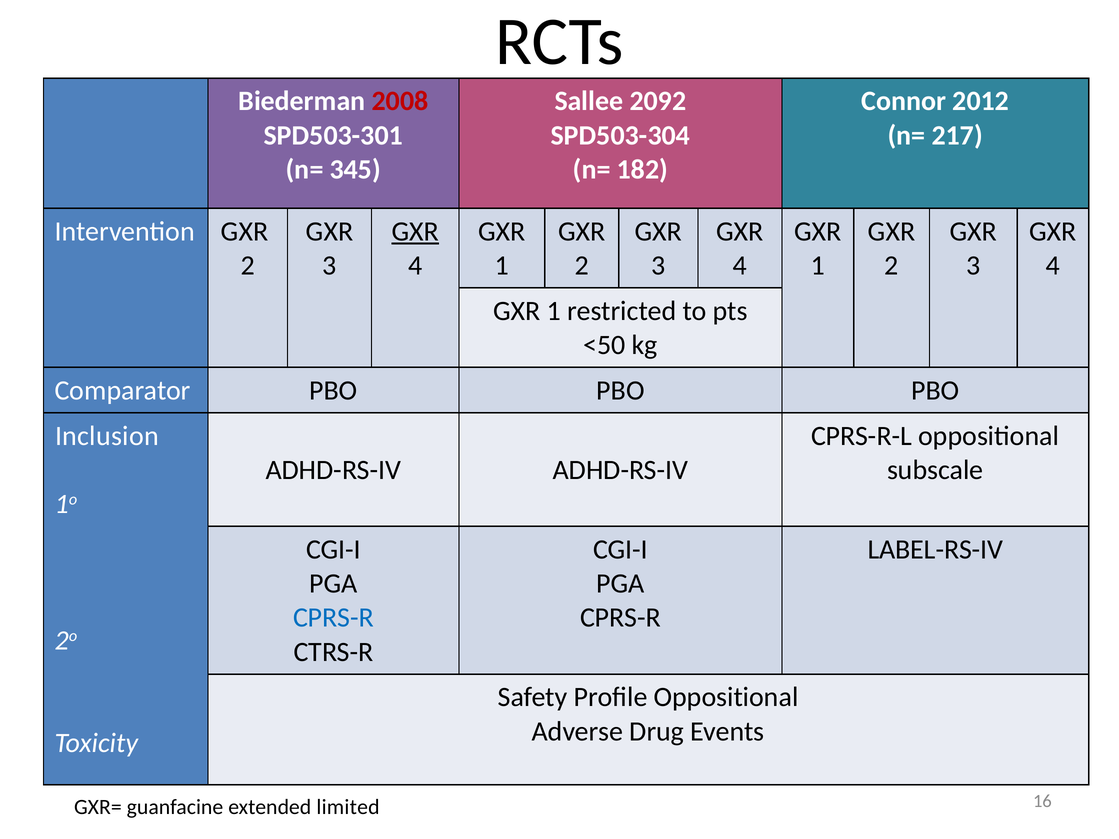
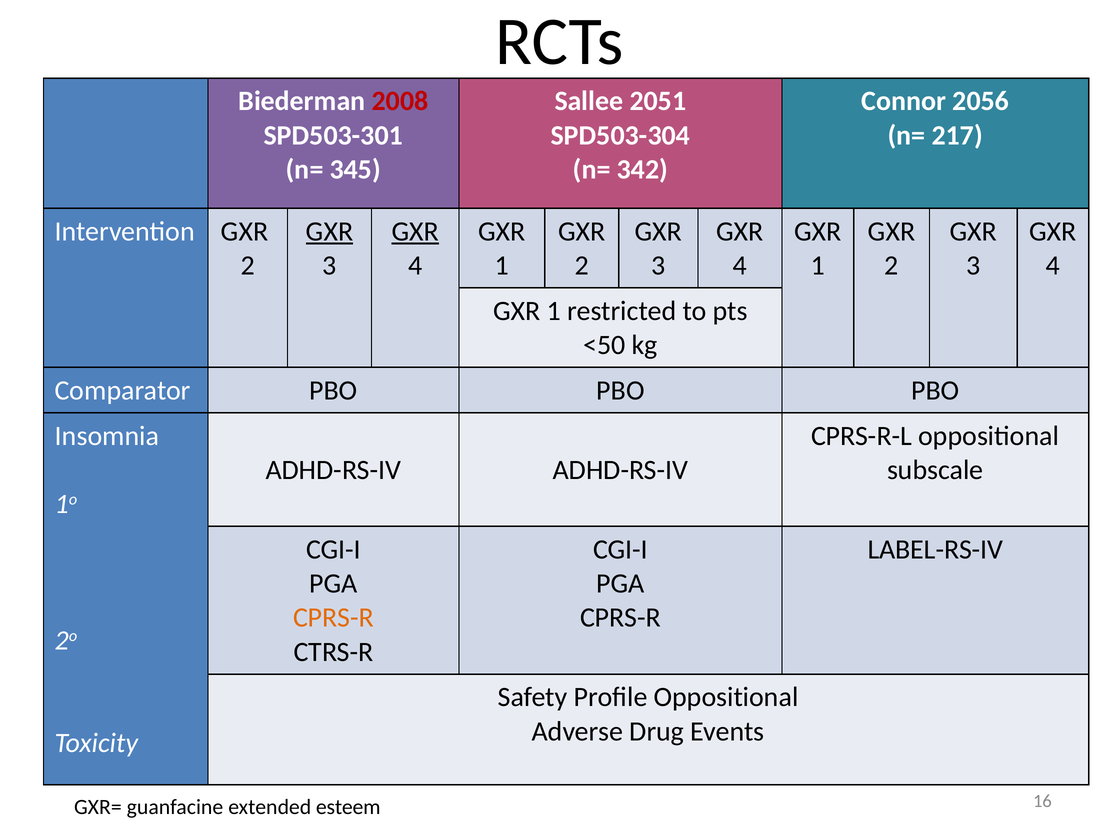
2092: 2092 -> 2051
2012: 2012 -> 2056
182: 182 -> 342
GXR at (330, 231) underline: none -> present
Inclusion: Inclusion -> Insomnia
CPRS-R at (333, 618) colour: blue -> orange
limited: limited -> esteem
